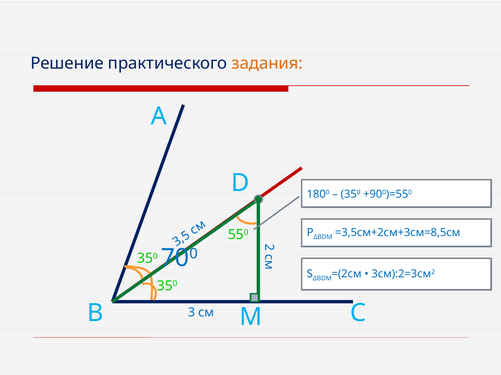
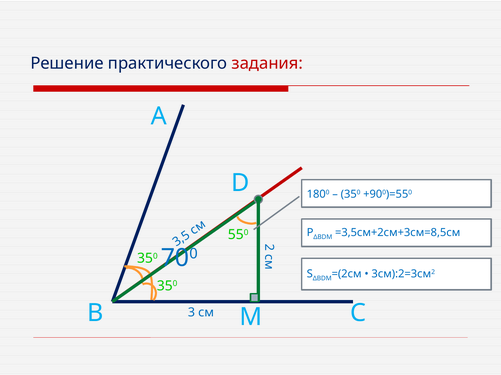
задания colour: orange -> red
